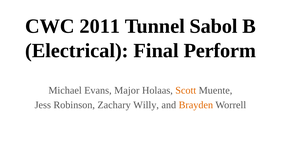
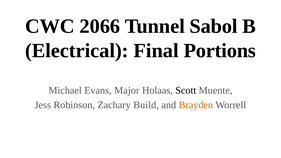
2011: 2011 -> 2066
Perform: Perform -> Portions
Scott colour: orange -> black
Willy: Willy -> Build
